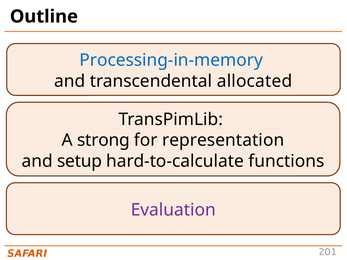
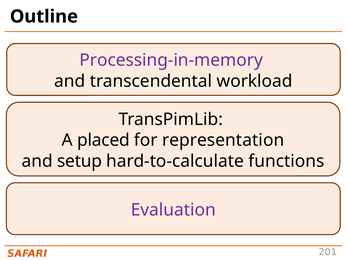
Processing-in-memory colour: blue -> purple
allocated: allocated -> workload
strong: strong -> placed
